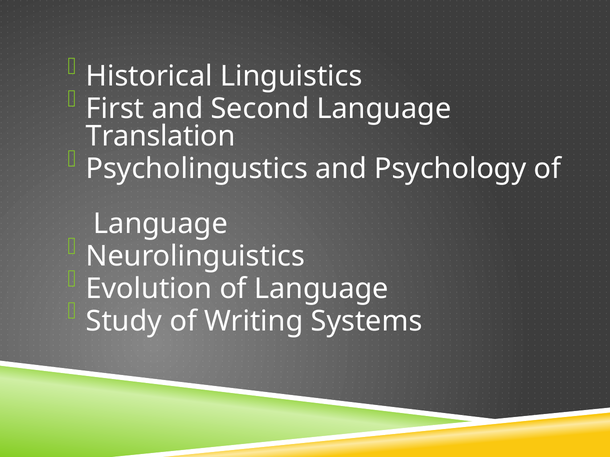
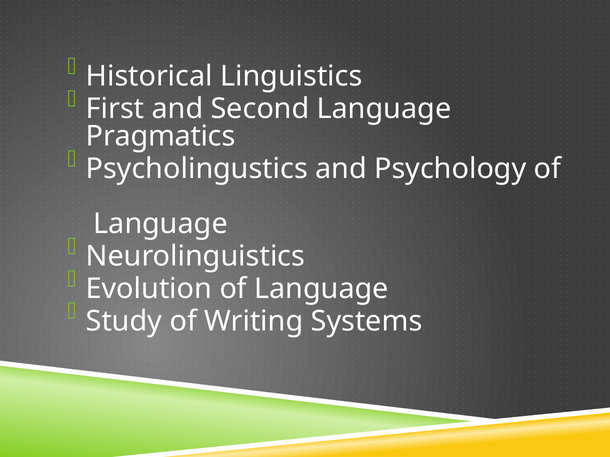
Translation: Translation -> Pragmatics
